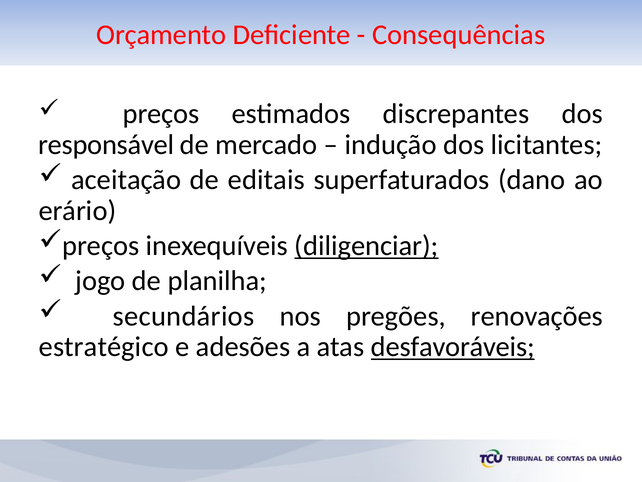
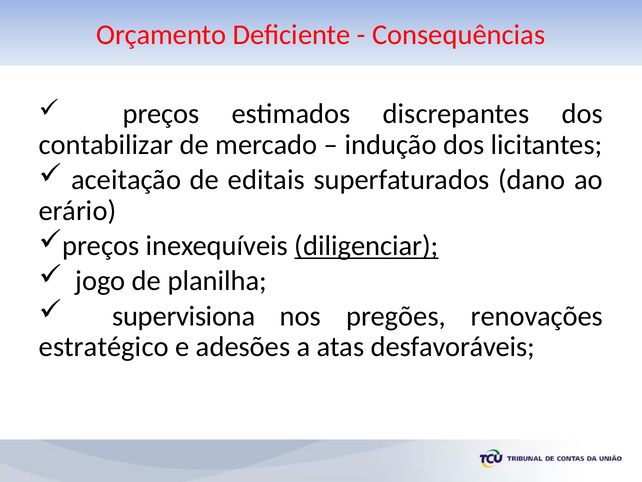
responsável: responsável -> contabilizar
secundários: secundários -> supervisiona
desfavoráveis underline: present -> none
